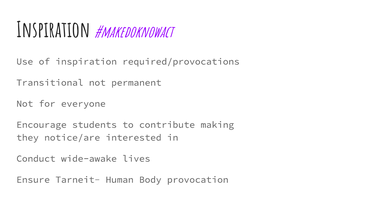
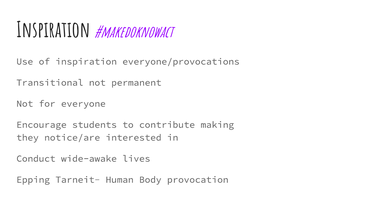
required/provocations: required/provocations -> everyone/provocations
Ensure: Ensure -> Epping
